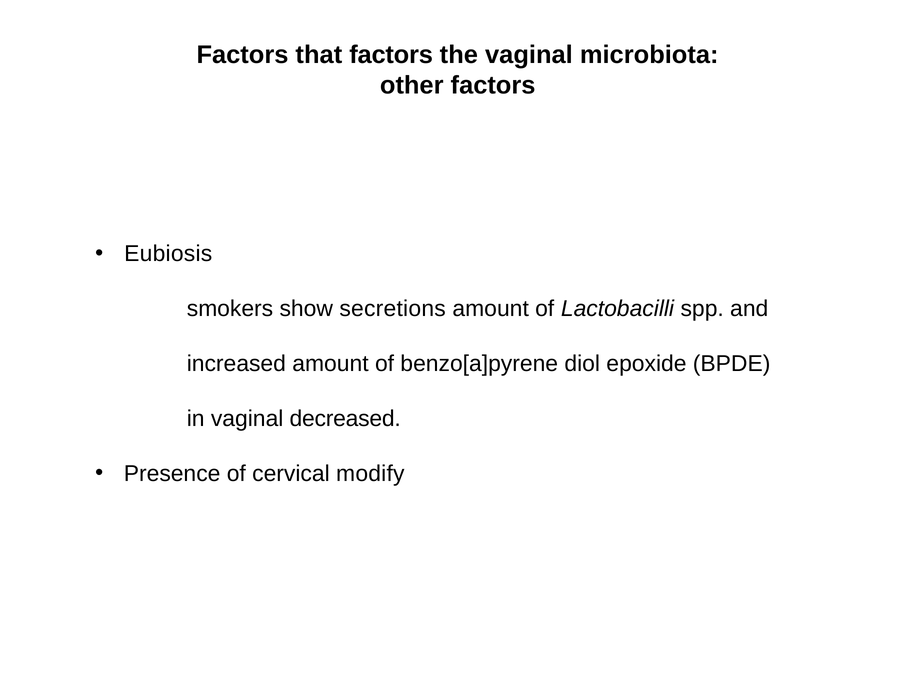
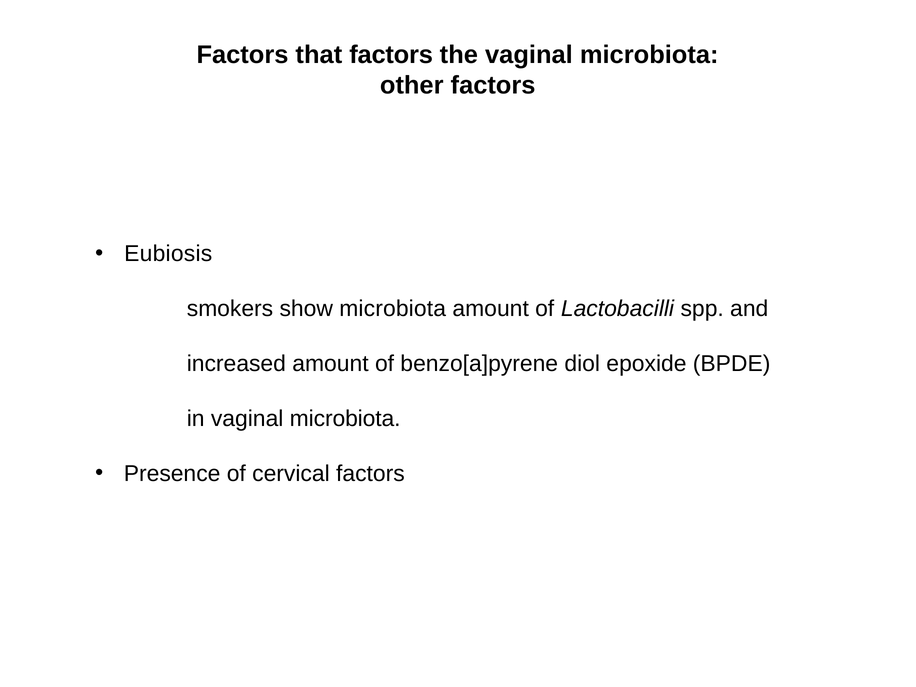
show secretions: secretions -> microbiota
in vaginal decreased: decreased -> microbiota
cervical modify: modify -> factors
